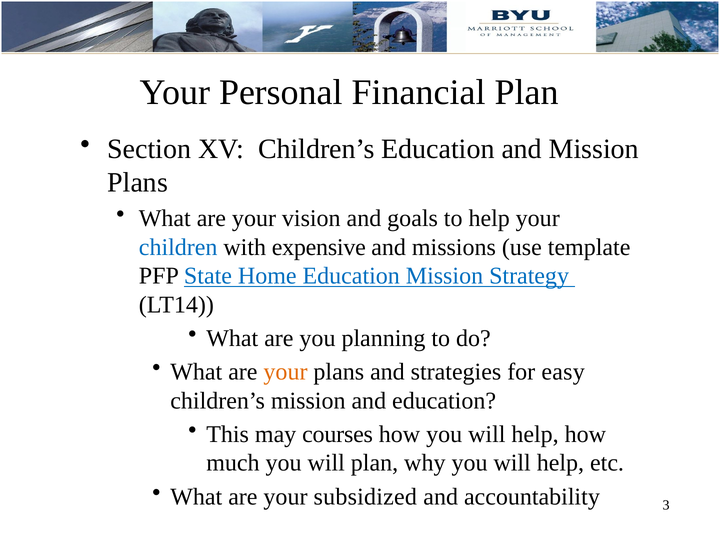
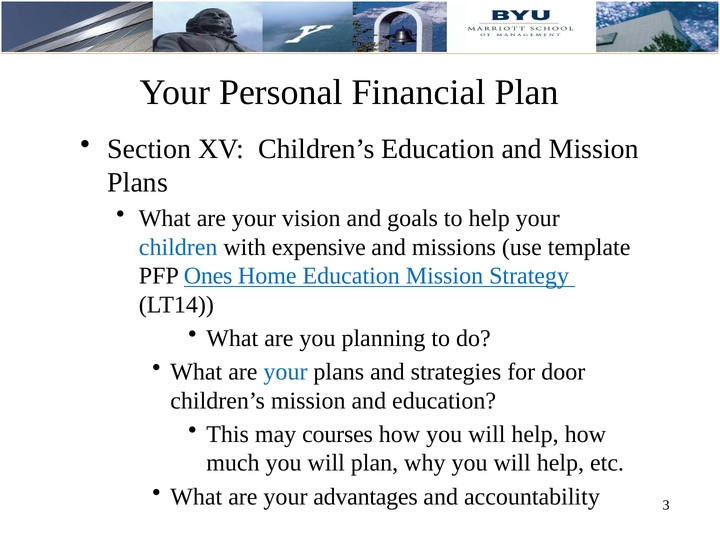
State: State -> Ones
your at (285, 372) colour: orange -> blue
easy: easy -> door
subsidized: subsidized -> advantages
